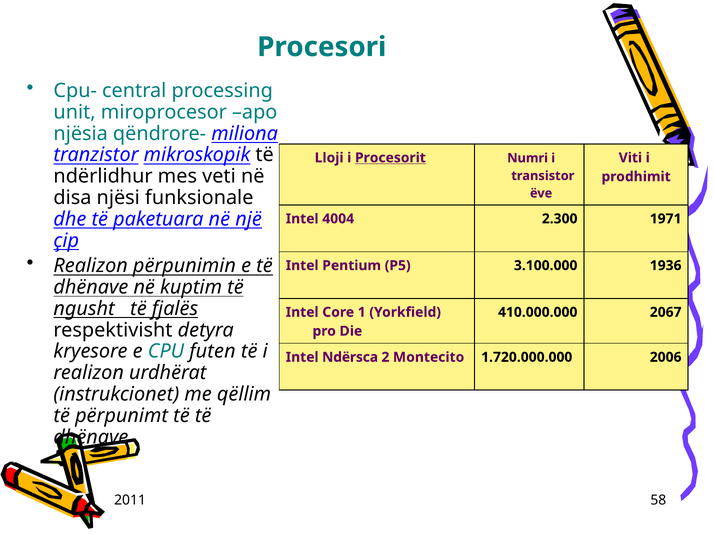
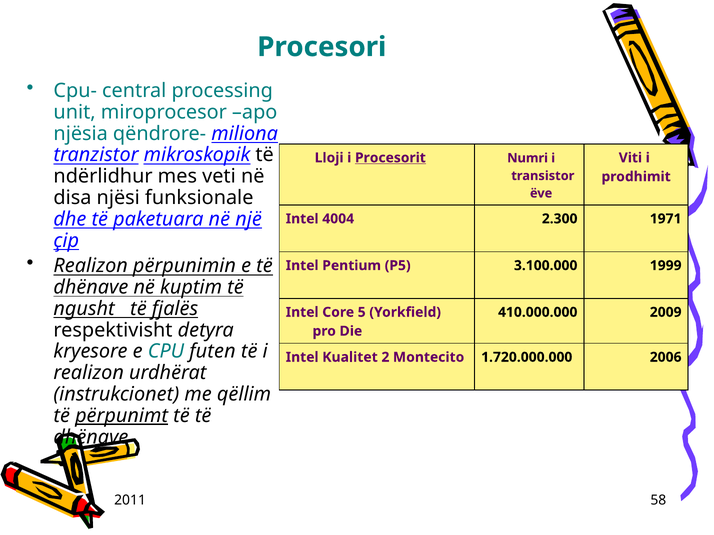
1936: 1936 -> 1999
1: 1 -> 5
2067: 2067 -> 2009
Ndёrsca: Ndёrsca -> Kualitet
përpunimt underline: none -> present
